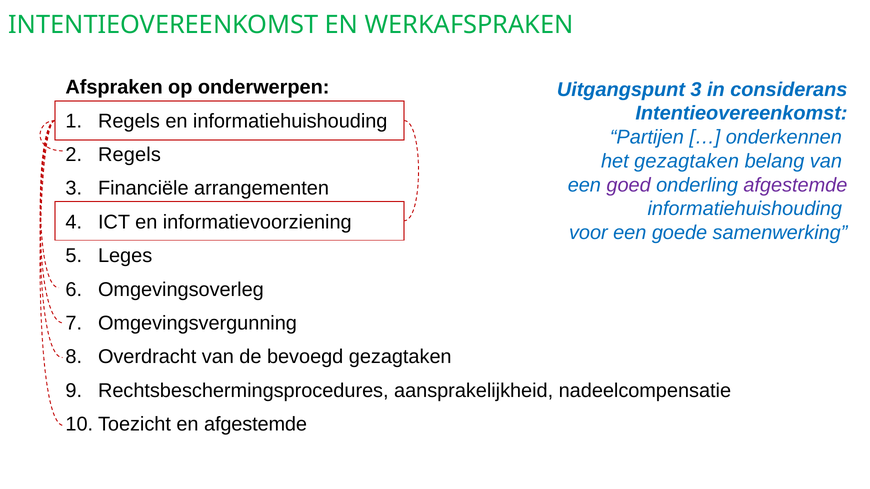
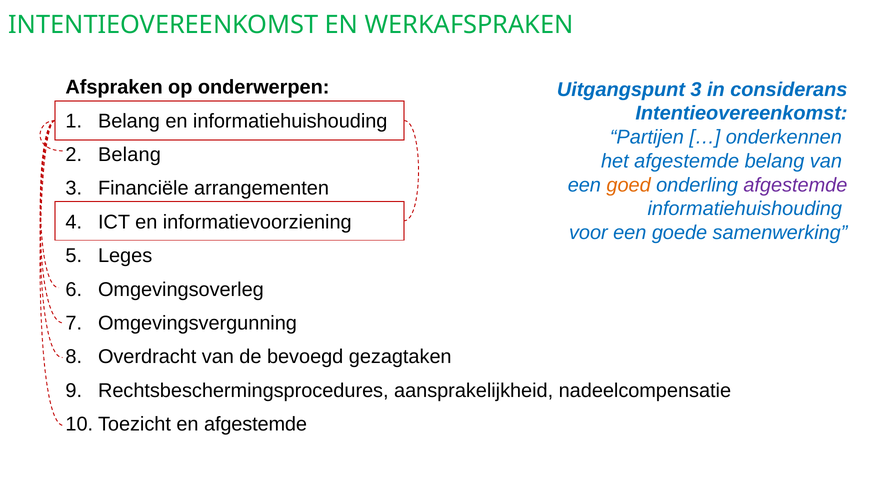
Regels at (129, 121): Regels -> Belang
Regels at (129, 155): Regels -> Belang
het gezagtaken: gezagtaken -> afgestemde
goed colour: purple -> orange
